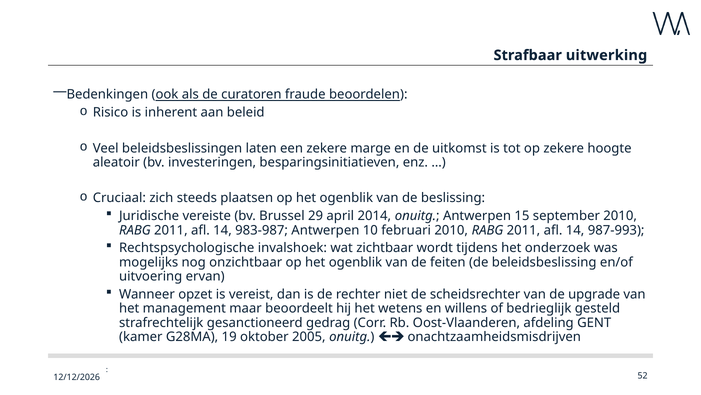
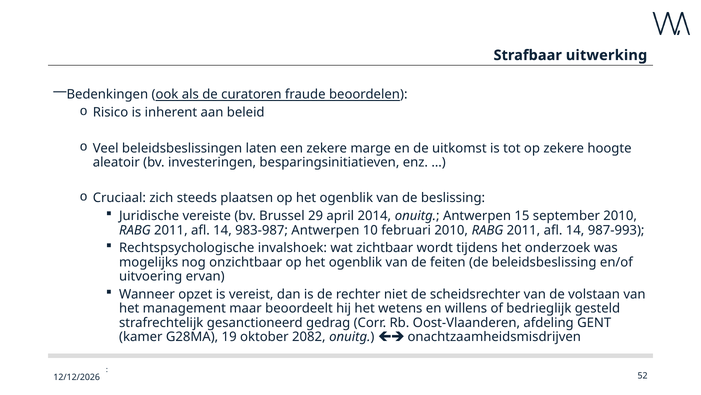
upgrade: upgrade -> volstaan
2005: 2005 -> 2082
